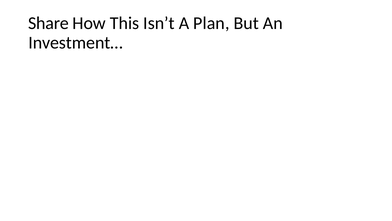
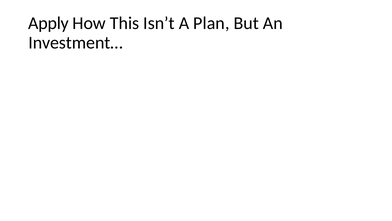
Share: Share -> Apply
